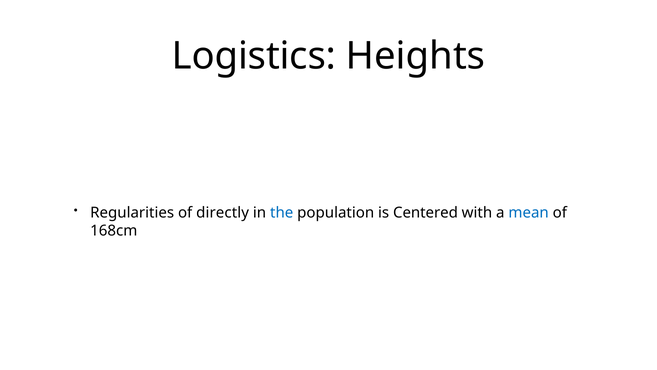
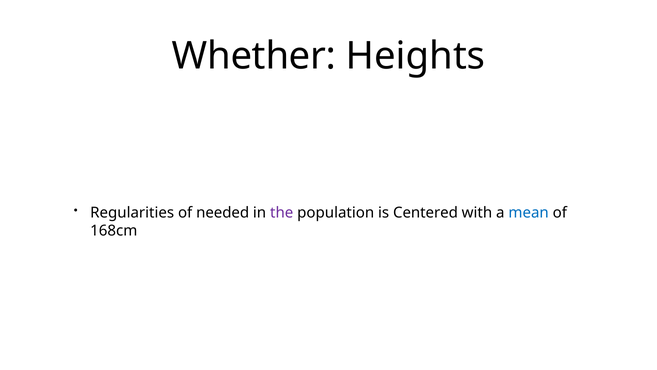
Logistics: Logistics -> Whether
directly: directly -> needed
the colour: blue -> purple
